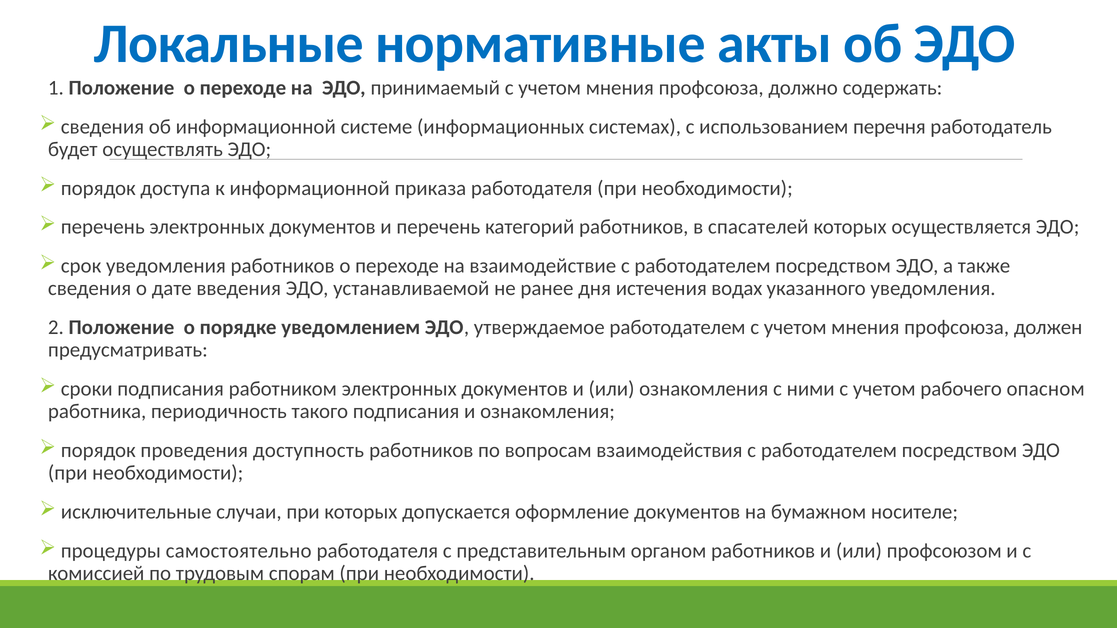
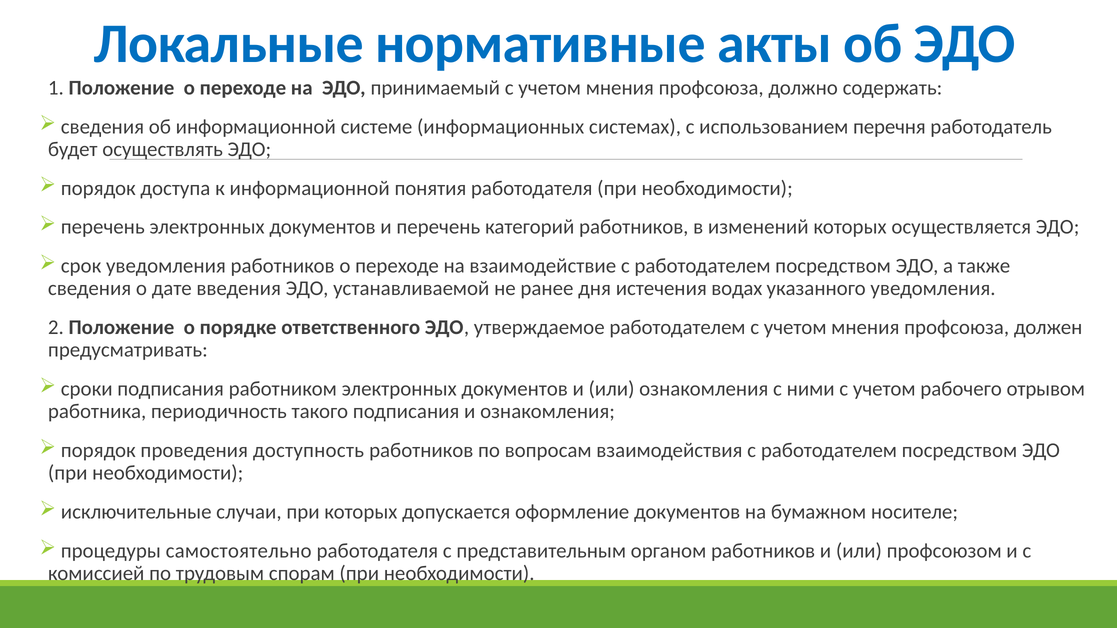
приказа: приказа -> понятия
спасателей: спасателей -> изменений
уведомлением: уведомлением -> ответственного
опасном: опасном -> отрывом
